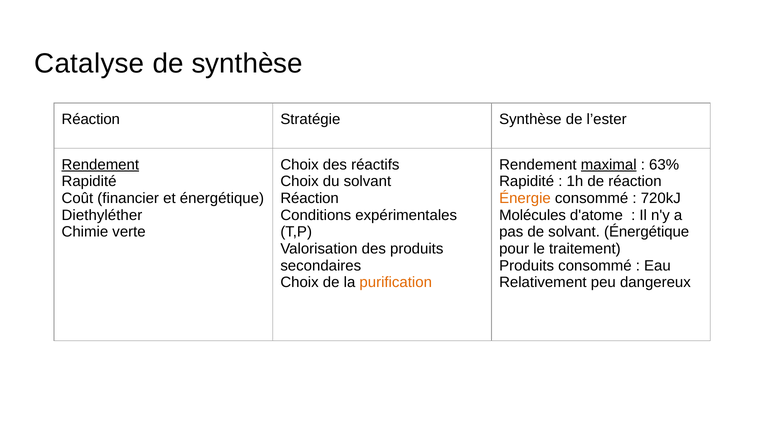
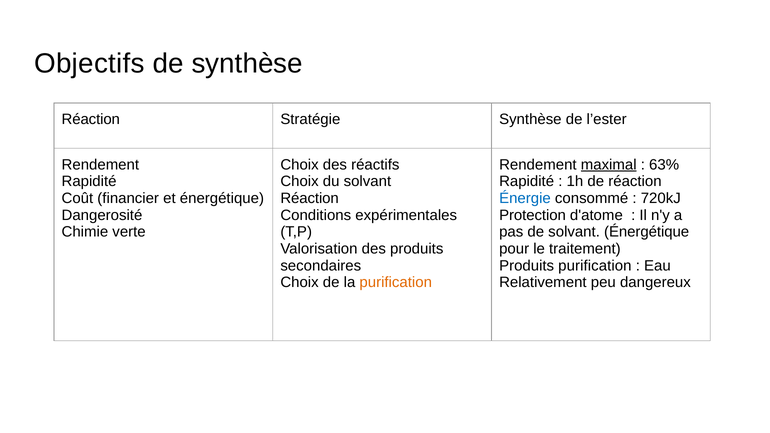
Catalyse: Catalyse -> Objectifs
Rendement at (100, 165) underline: present -> none
Énergie colour: orange -> blue
Diethyléther: Diethyléther -> Dangerosité
Molécules: Molécules -> Protection
Produits consommé: consommé -> purification
